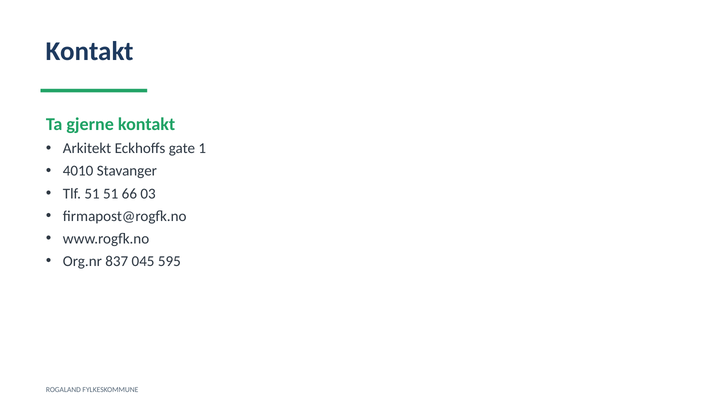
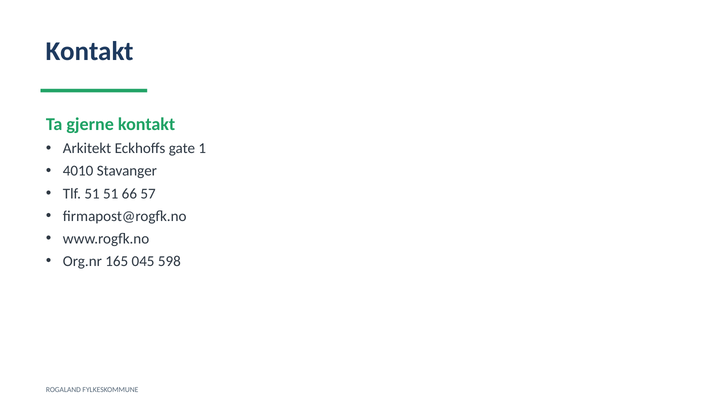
03: 03 -> 57
837: 837 -> 165
595: 595 -> 598
